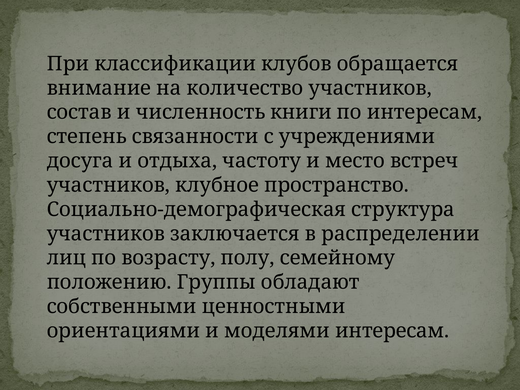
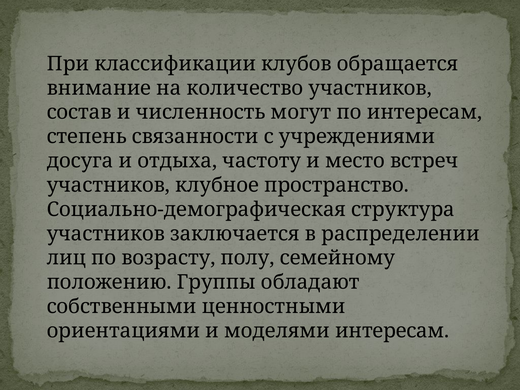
книги: книги -> могут
